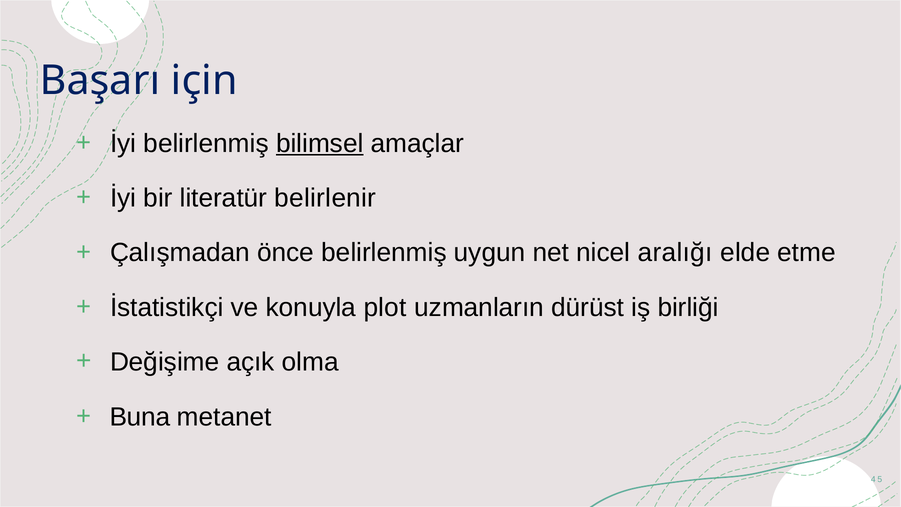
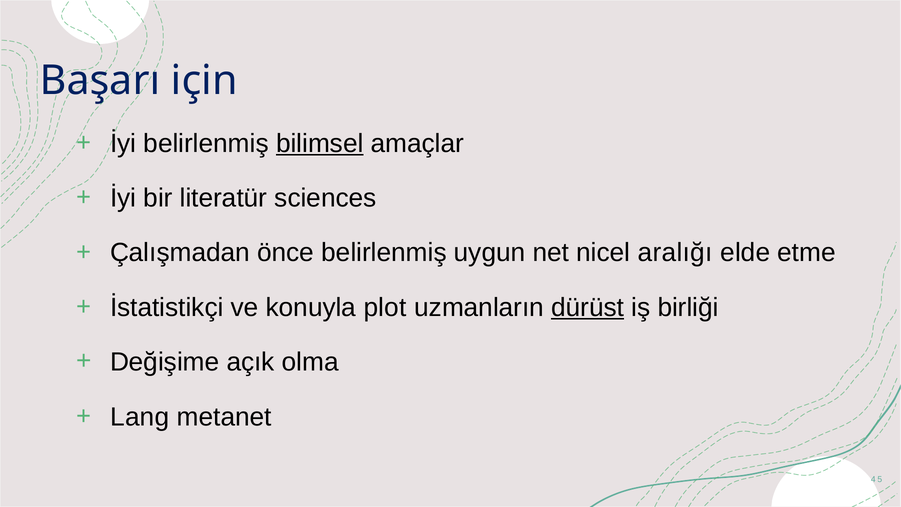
belirlenir: belirlenir -> sciences
dürüst underline: none -> present
Buna: Buna -> Lang
